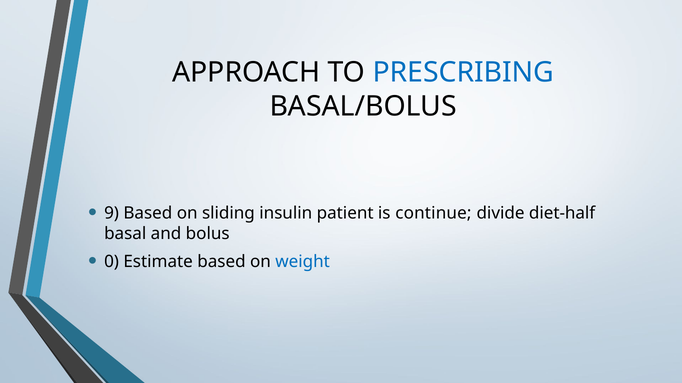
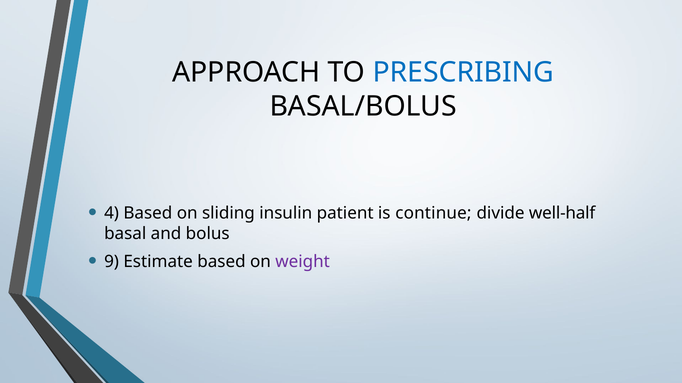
9: 9 -> 4
diet-half: diet-half -> well-half
0: 0 -> 9
weight colour: blue -> purple
